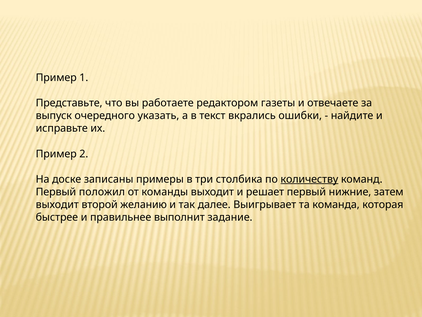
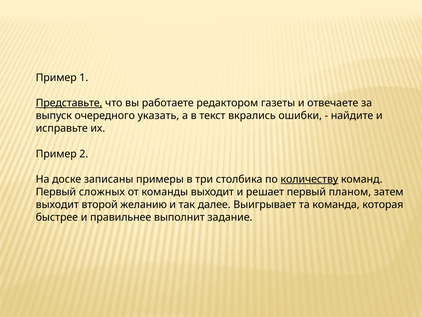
Представьте underline: none -> present
положил: положил -> сложных
нижние: нижние -> планом
